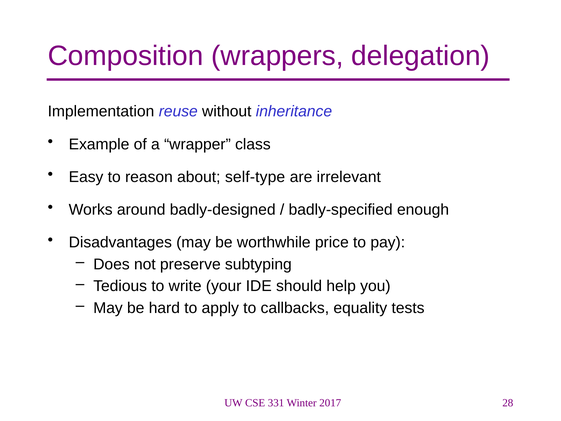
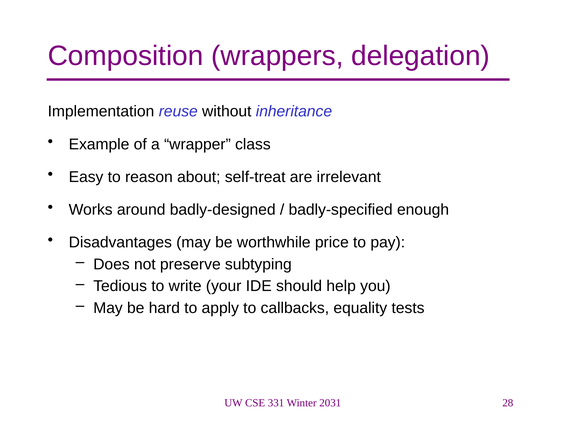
self-type: self-type -> self-treat
2017: 2017 -> 2031
